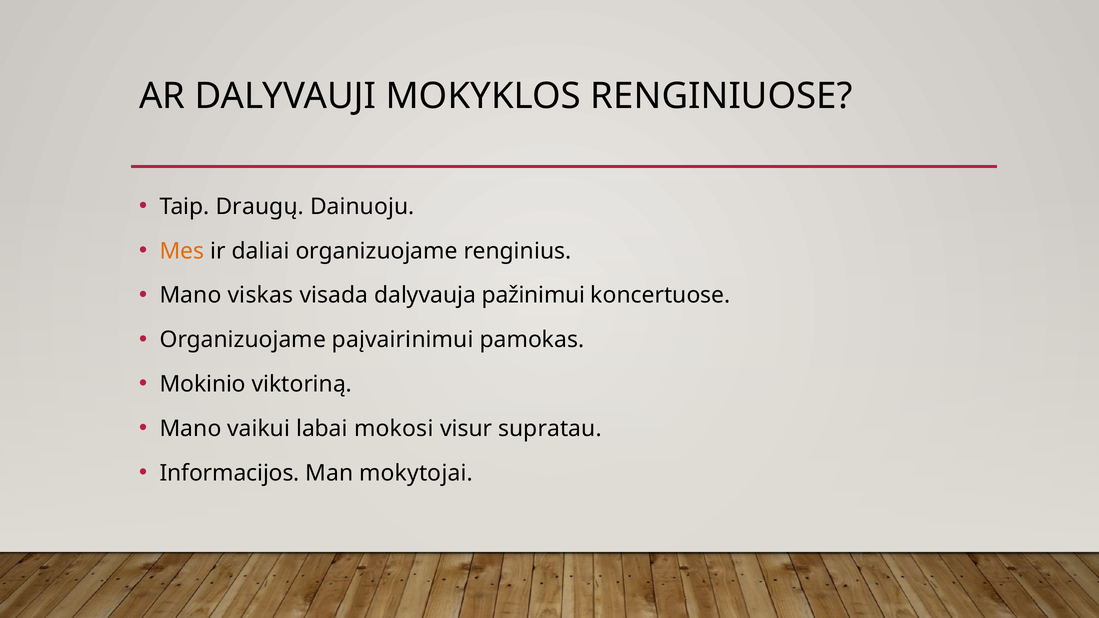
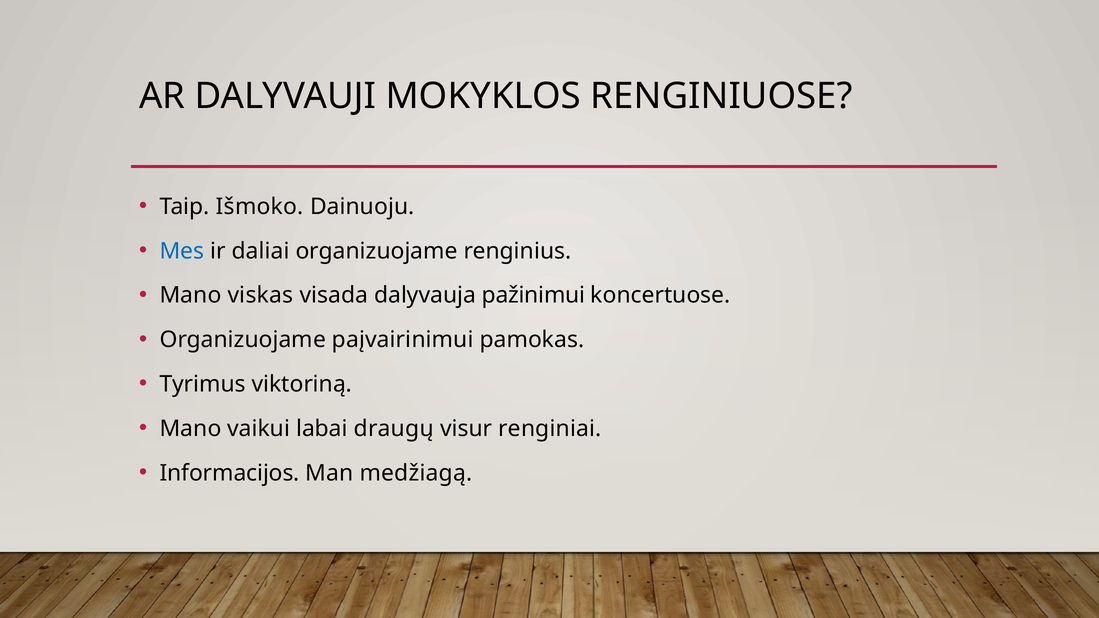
Draugų: Draugų -> Išmoko
Mes colour: orange -> blue
Mokinio: Mokinio -> Tyrimus
mokosi: mokosi -> draugų
supratau: supratau -> renginiai
mokytojai: mokytojai -> medžiagą
